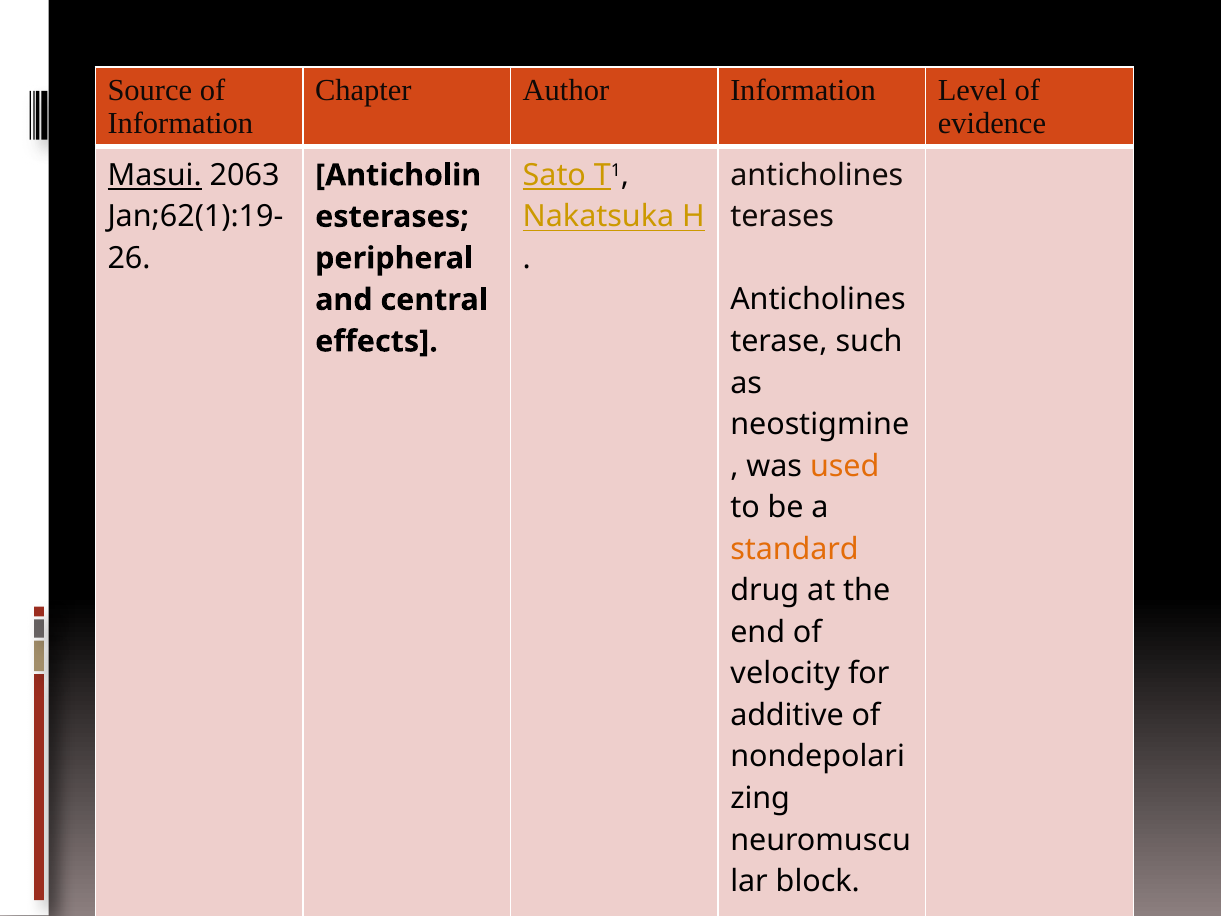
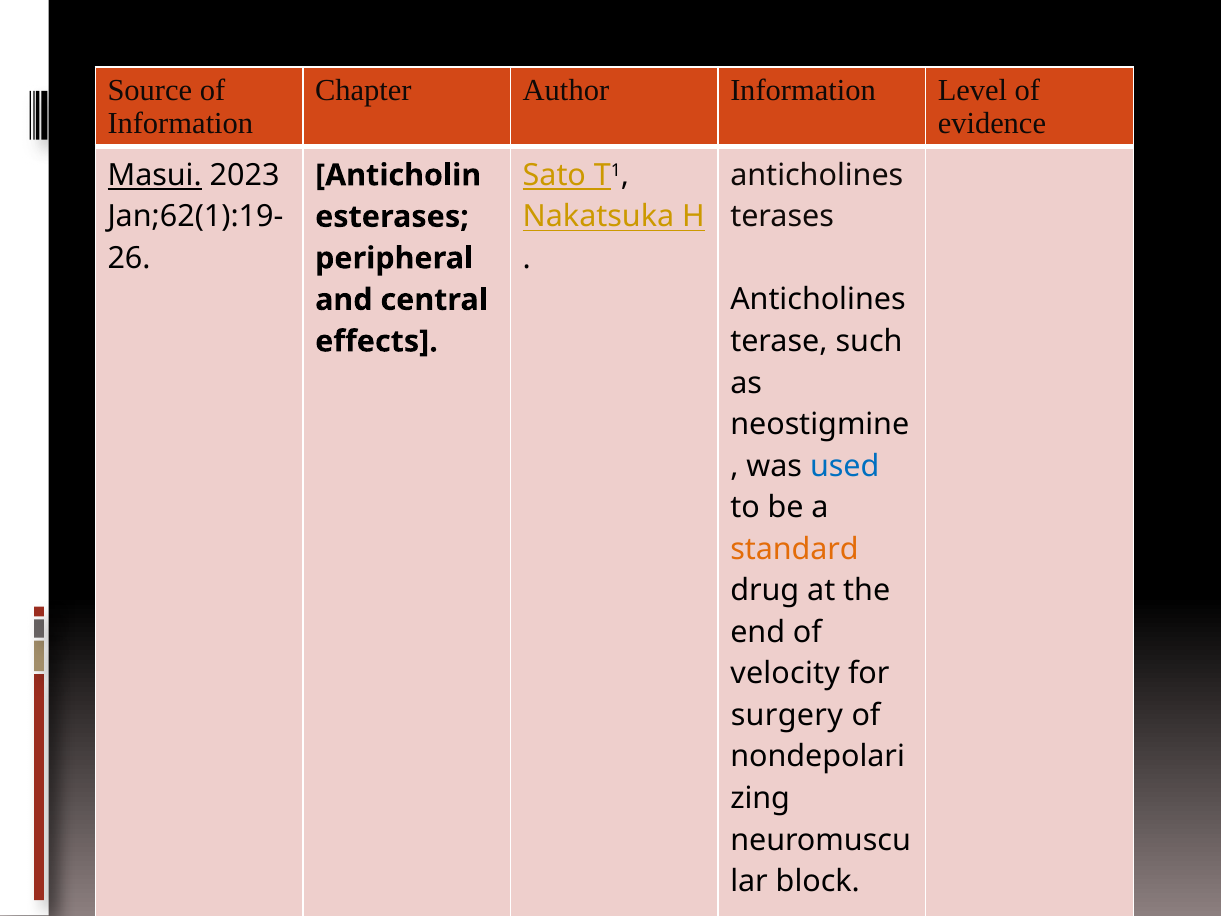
2063: 2063 -> 2023
used colour: orange -> blue
additive: additive -> surgery
